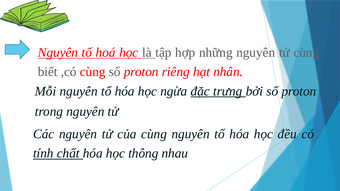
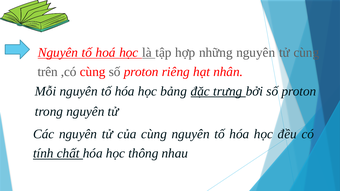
biết: biết -> trên
ngừa: ngừa -> bảng
